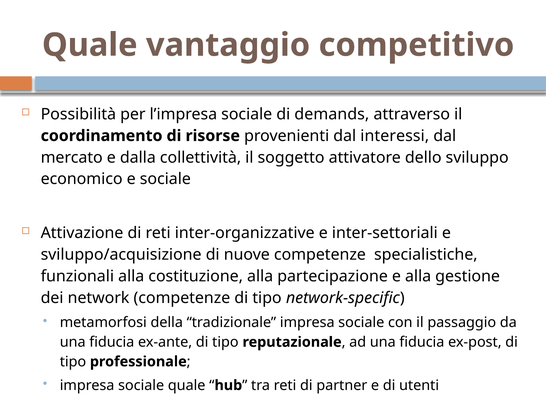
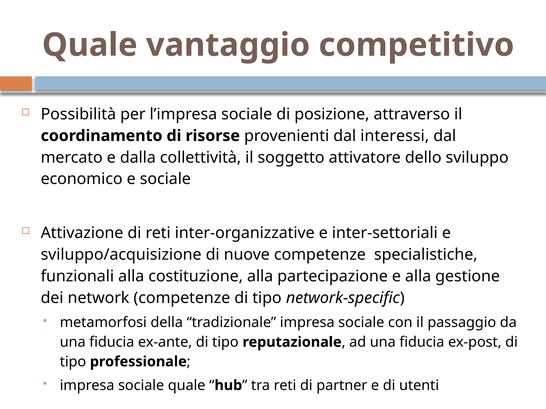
demands: demands -> posizione
